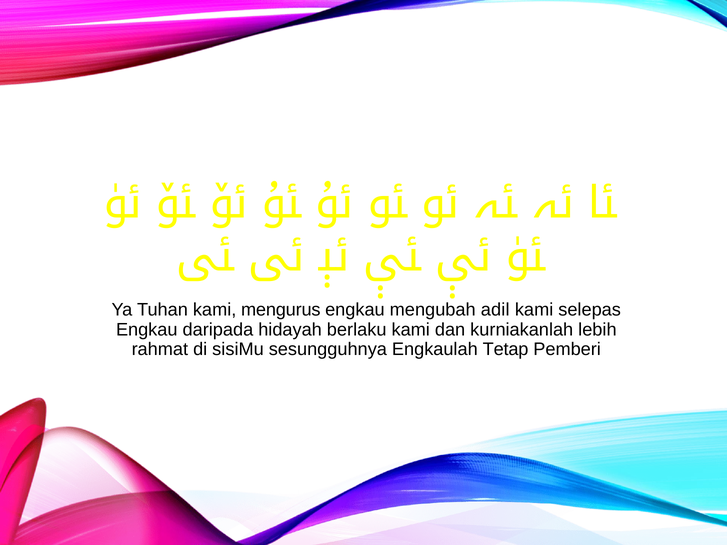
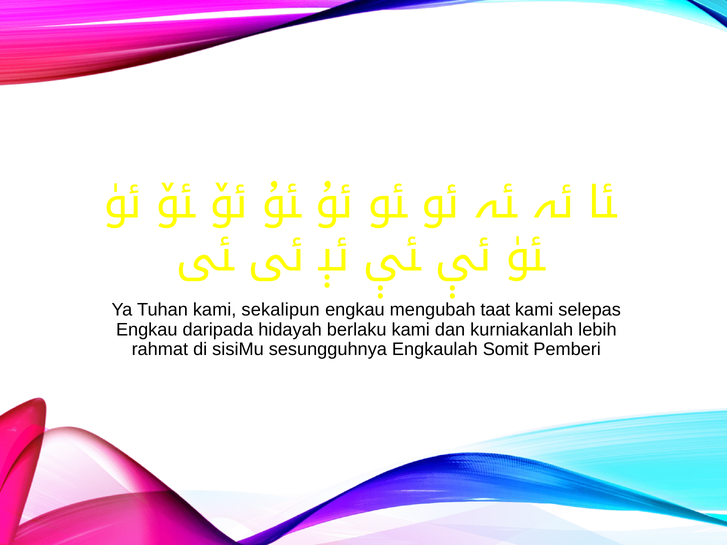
mengurus: mengurus -> sekalipun
adil: adil -> taat
Tetap: Tetap -> Somit
